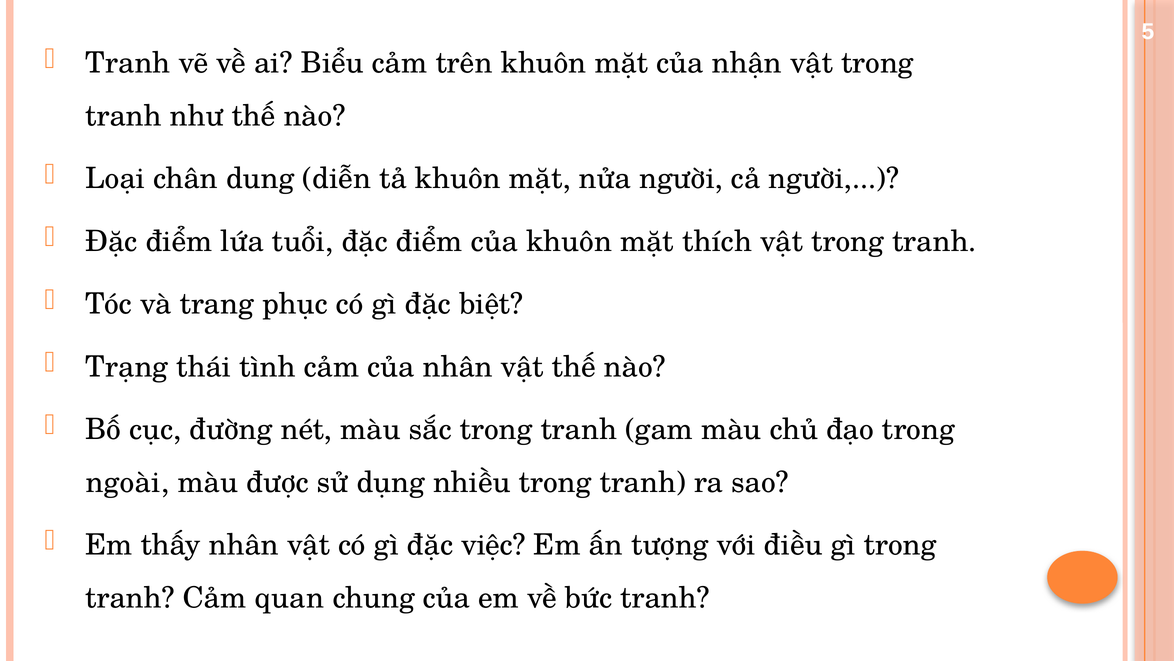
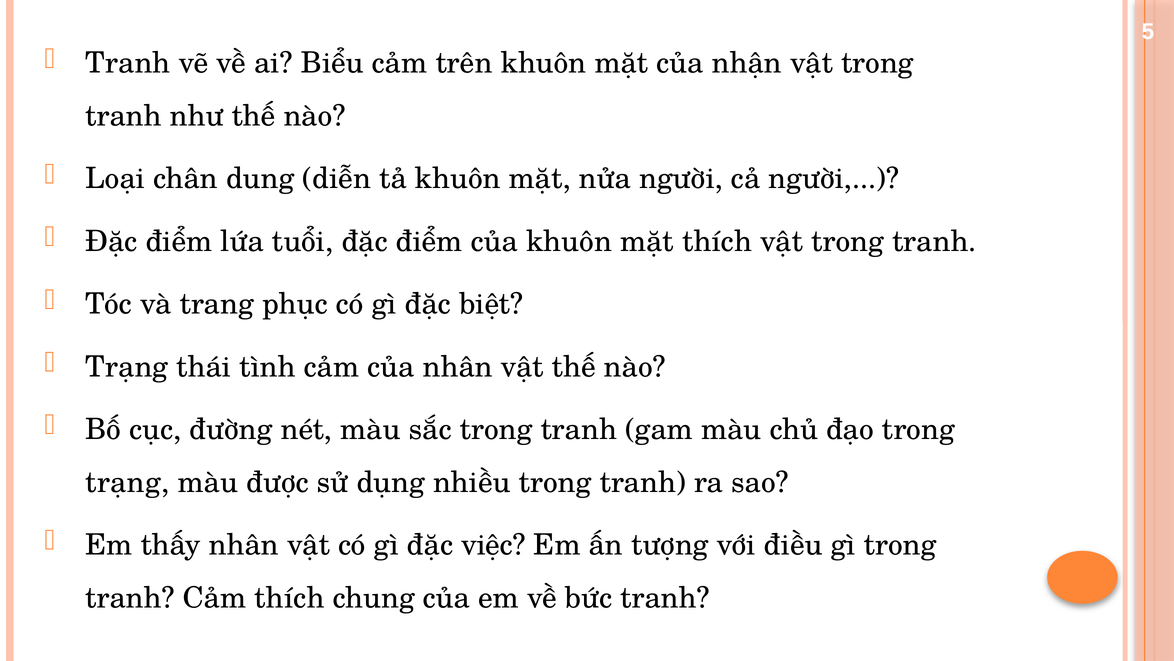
ngoài at (127, 482): ngoài -> trạng
Cảm quan: quan -> thích
